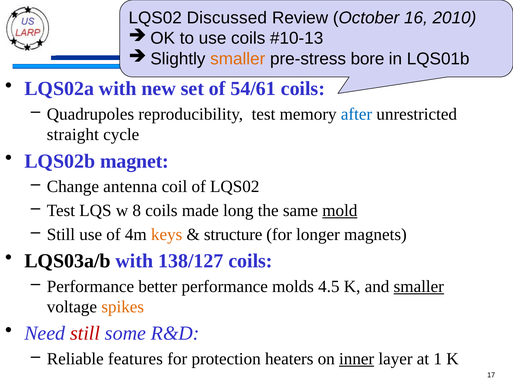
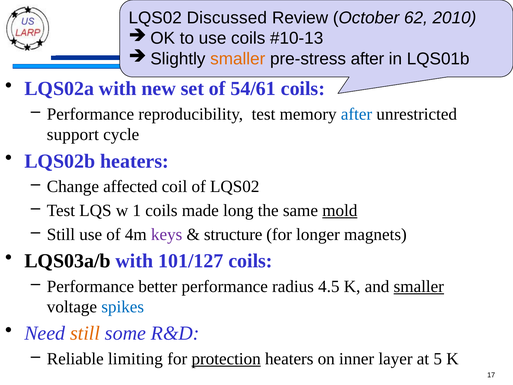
16: 16 -> 62
pre-stress bore: bore -> after
Quadrupoles at (90, 114): Quadrupoles -> Performance
straight: straight -> support
LQS02b magnet: magnet -> heaters
antenna: antenna -> affected
8: 8 -> 1
keys colour: orange -> purple
138/127: 138/127 -> 101/127
molds: molds -> radius
spikes colour: orange -> blue
still at (85, 333) colour: red -> orange
features: features -> limiting
protection underline: none -> present
inner underline: present -> none
1: 1 -> 5
